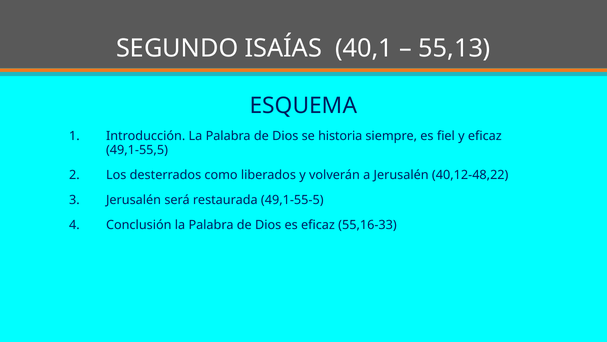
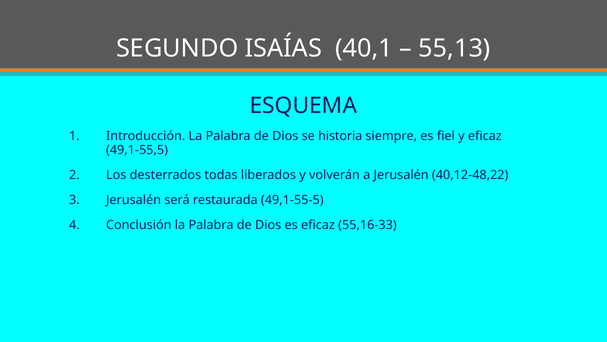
como: como -> todas
